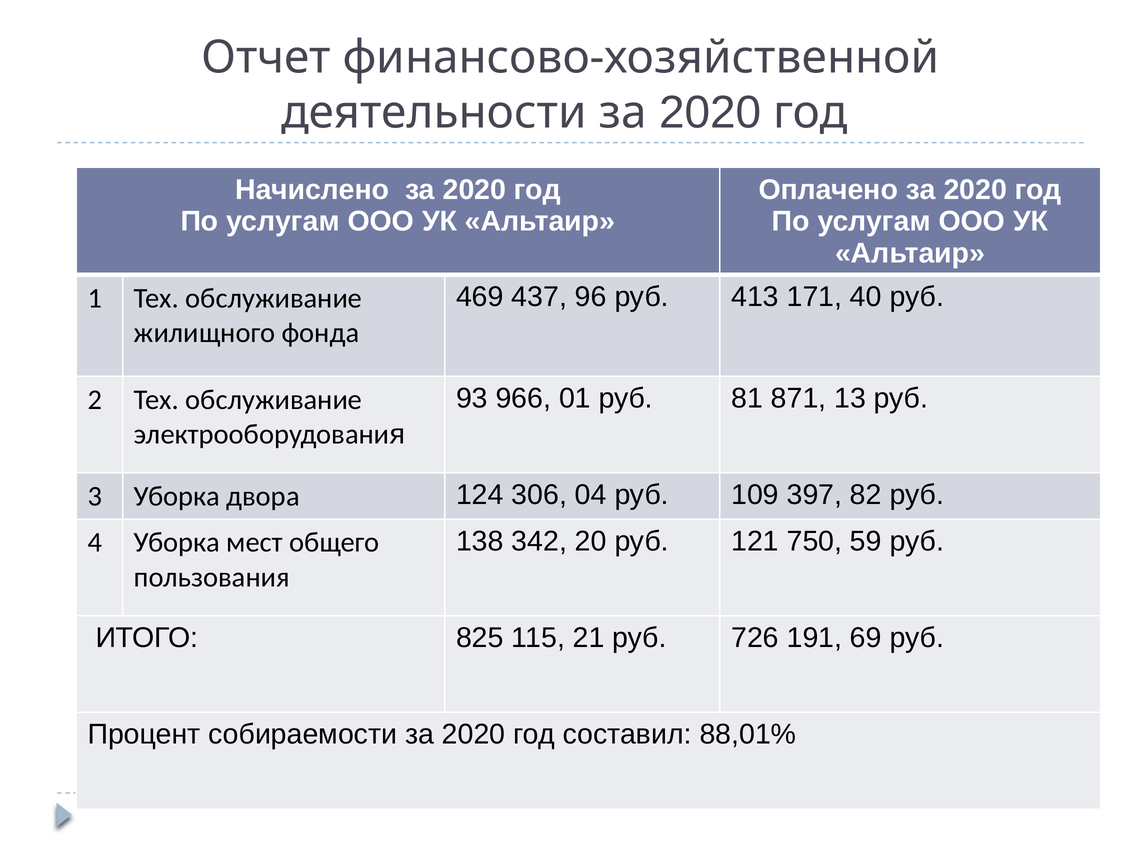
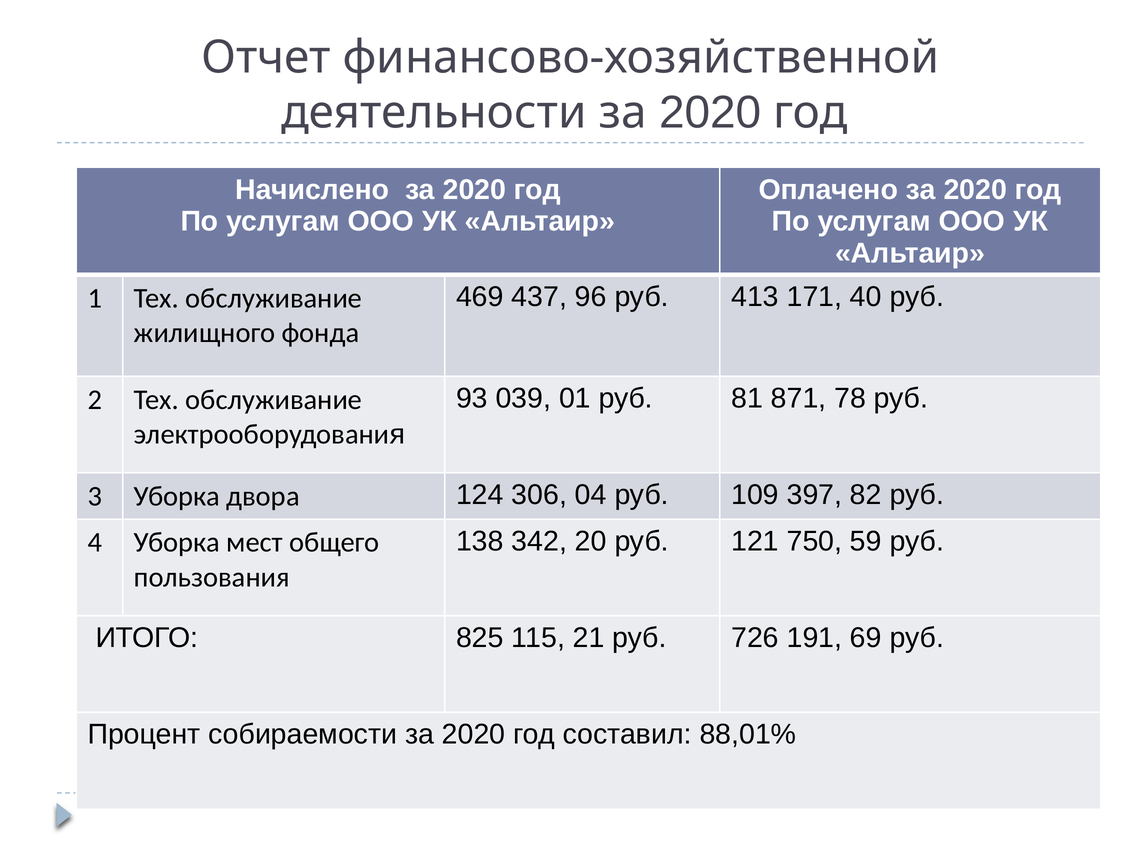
966: 966 -> 039
13: 13 -> 78
